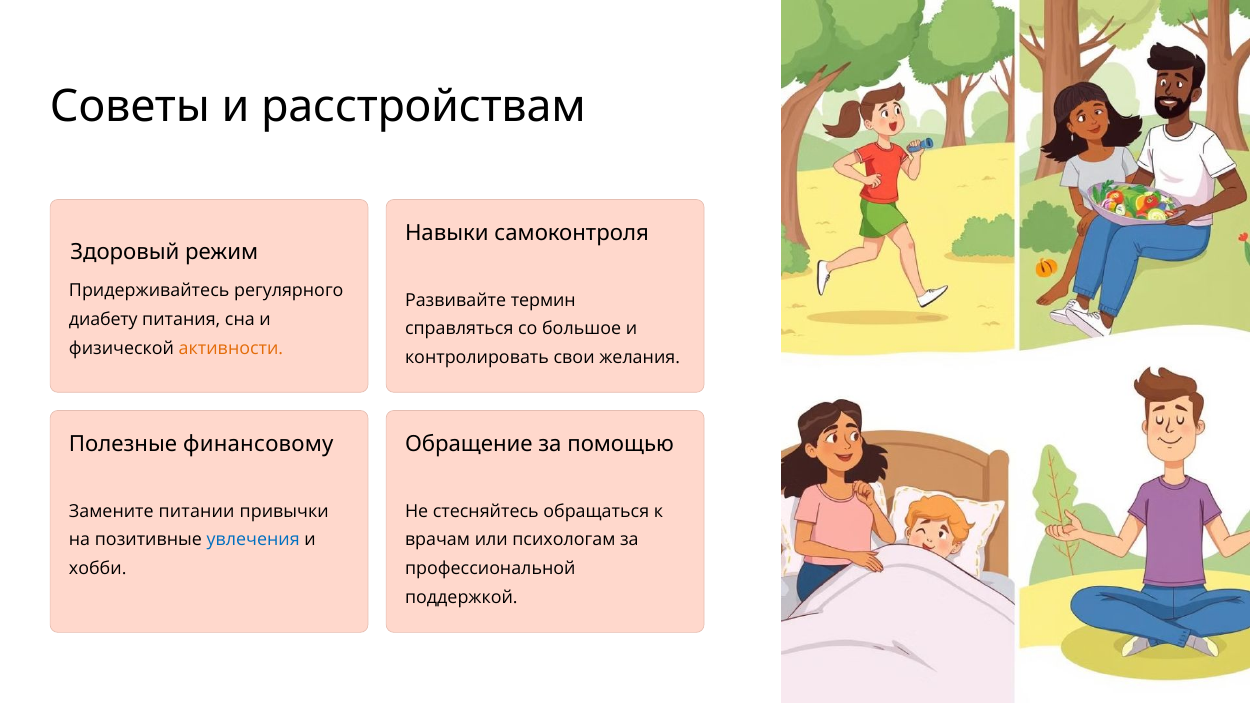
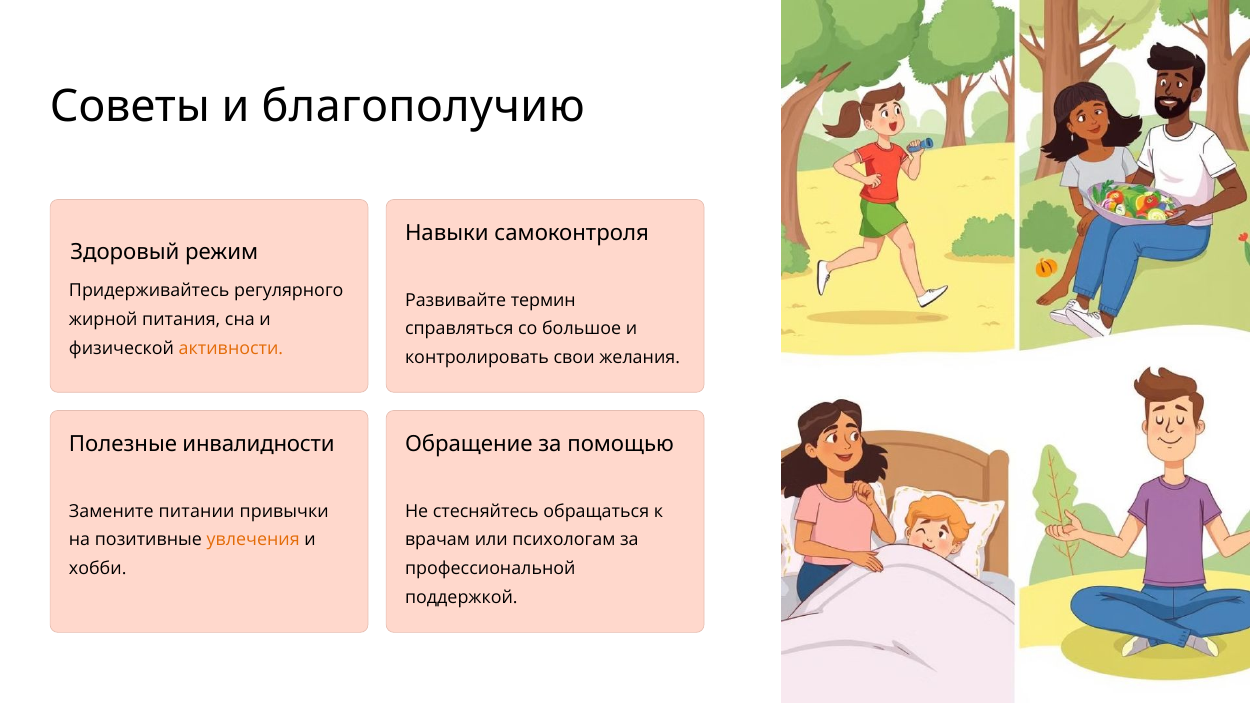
расстройствам: расстройствам -> благополучию
диабету: диабету -> жирной
финансовому: финансовому -> инвалидности
увлечения colour: blue -> orange
